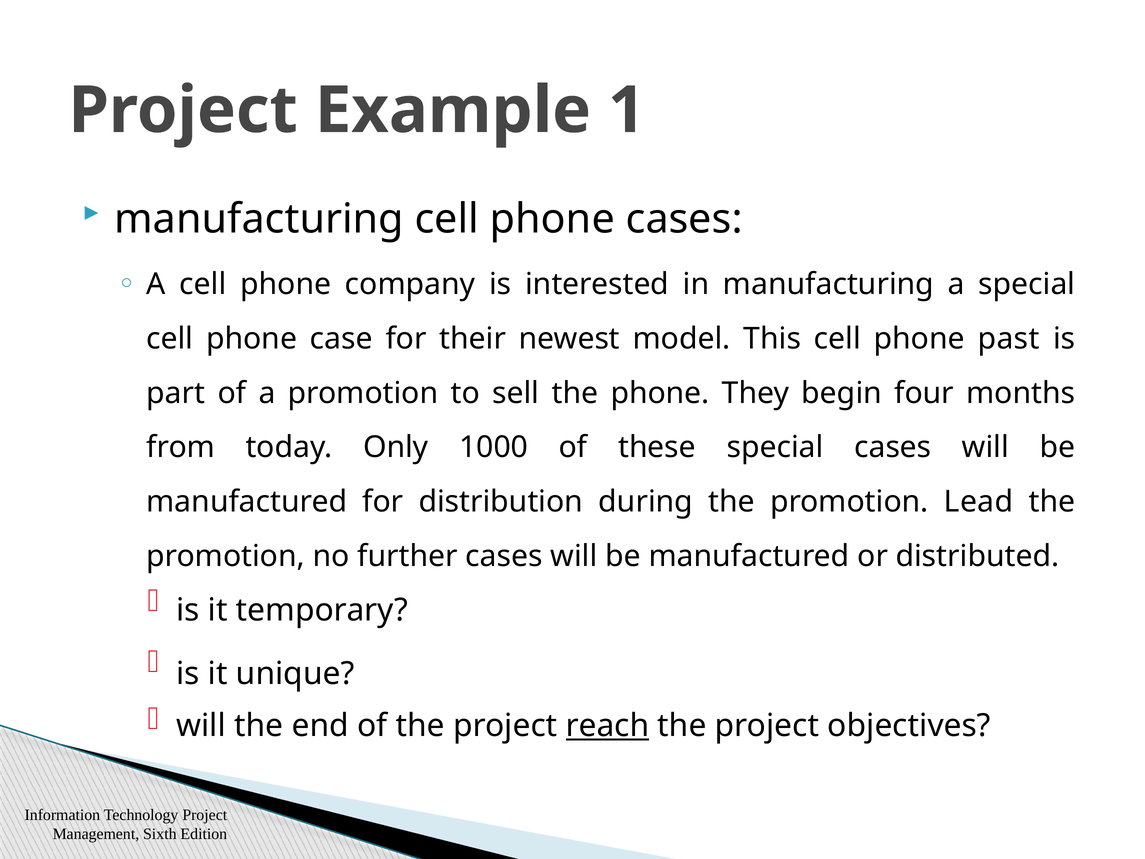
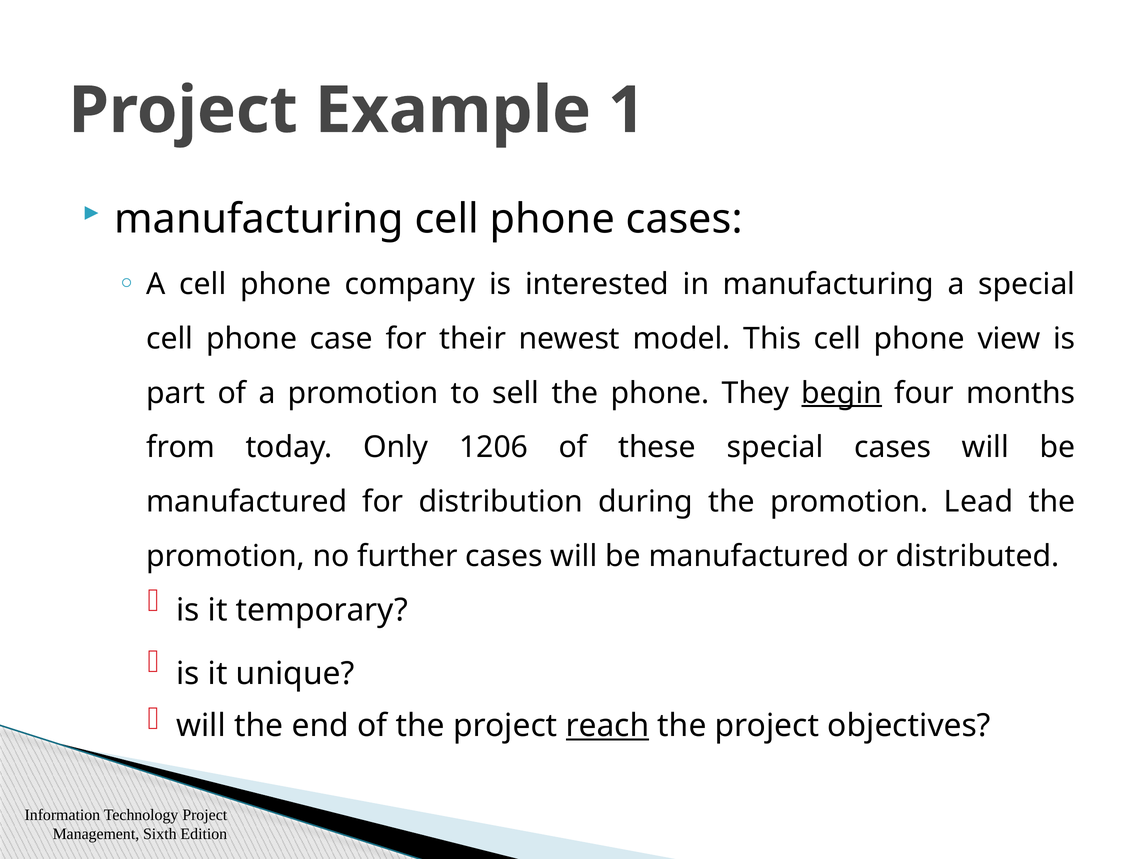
past: past -> view
begin underline: none -> present
1000: 1000 -> 1206
